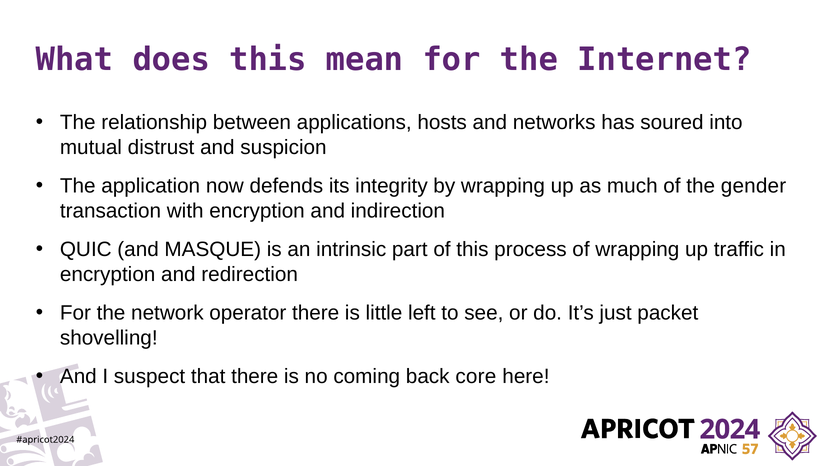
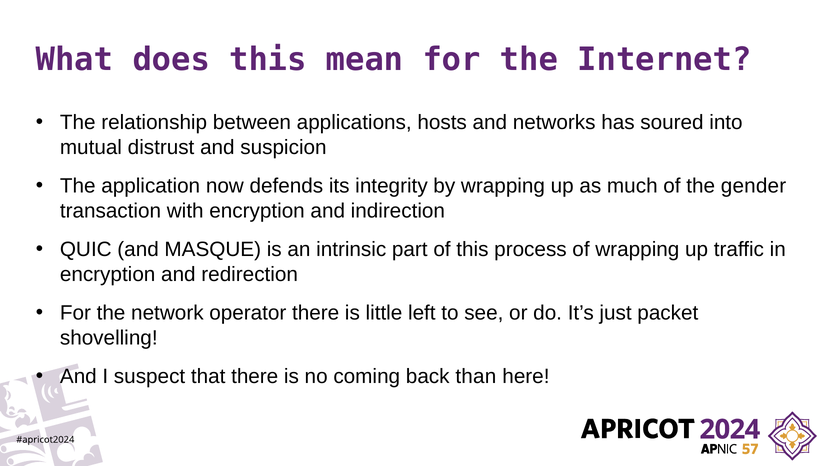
core: core -> than
